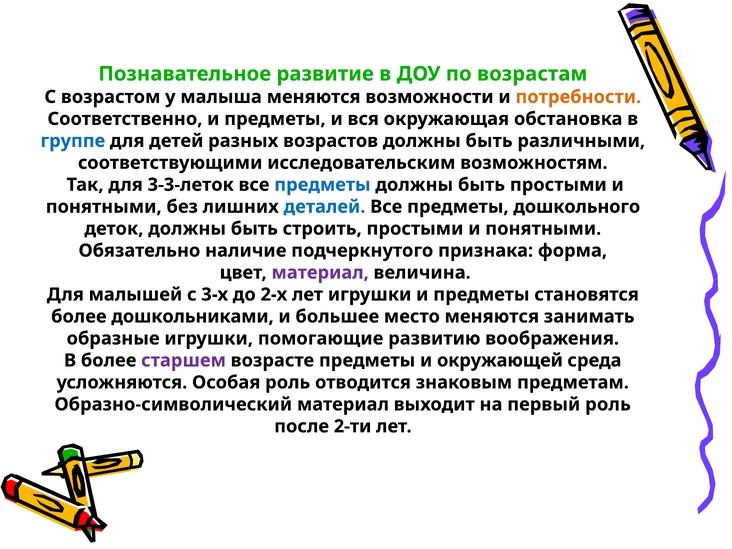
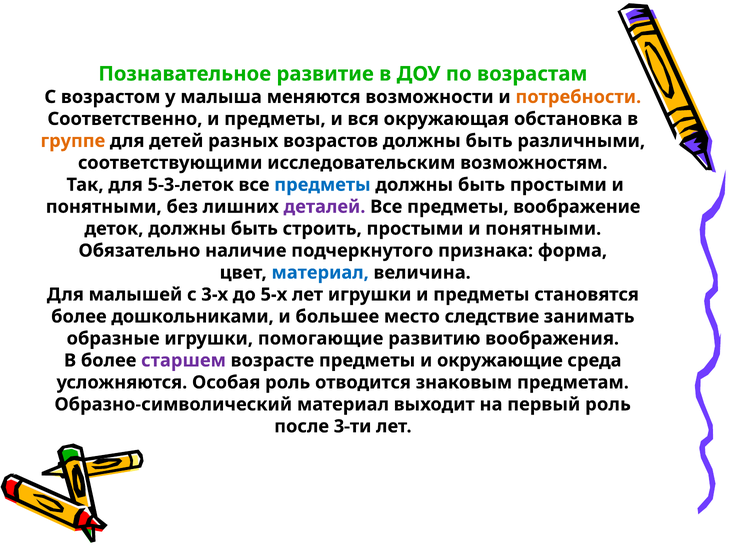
группе colour: blue -> orange
3-3-леток: 3-3-леток -> 5-3-леток
деталей colour: blue -> purple
дошкольного: дошкольного -> воображение
материал at (320, 273) colour: purple -> blue
2-х: 2-х -> 5-х
место меняются: меняются -> следствие
окружающей: окружающей -> окружающие
2-ти: 2-ти -> 3-ти
